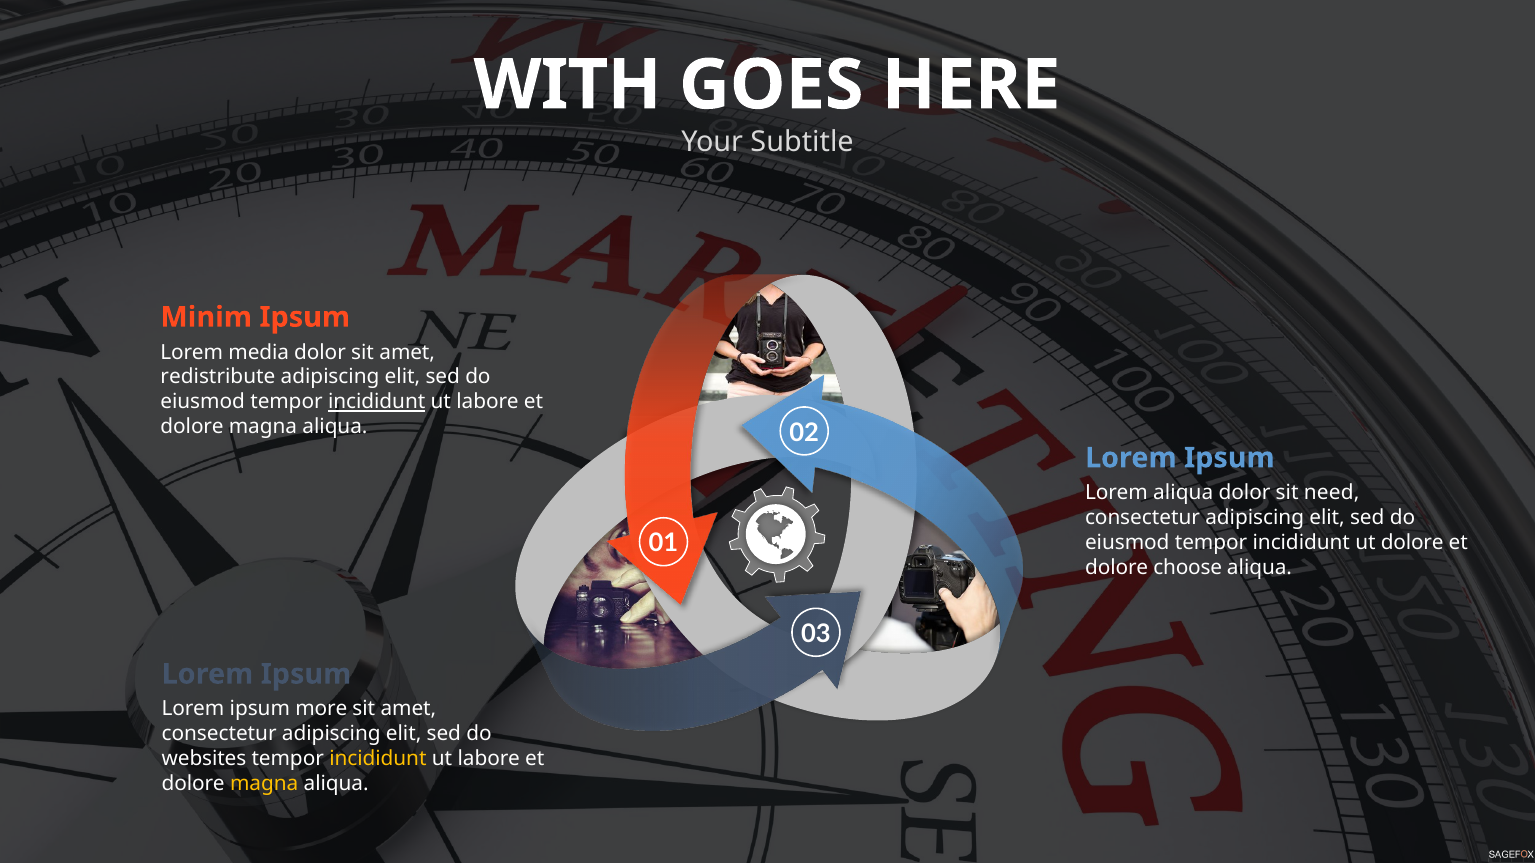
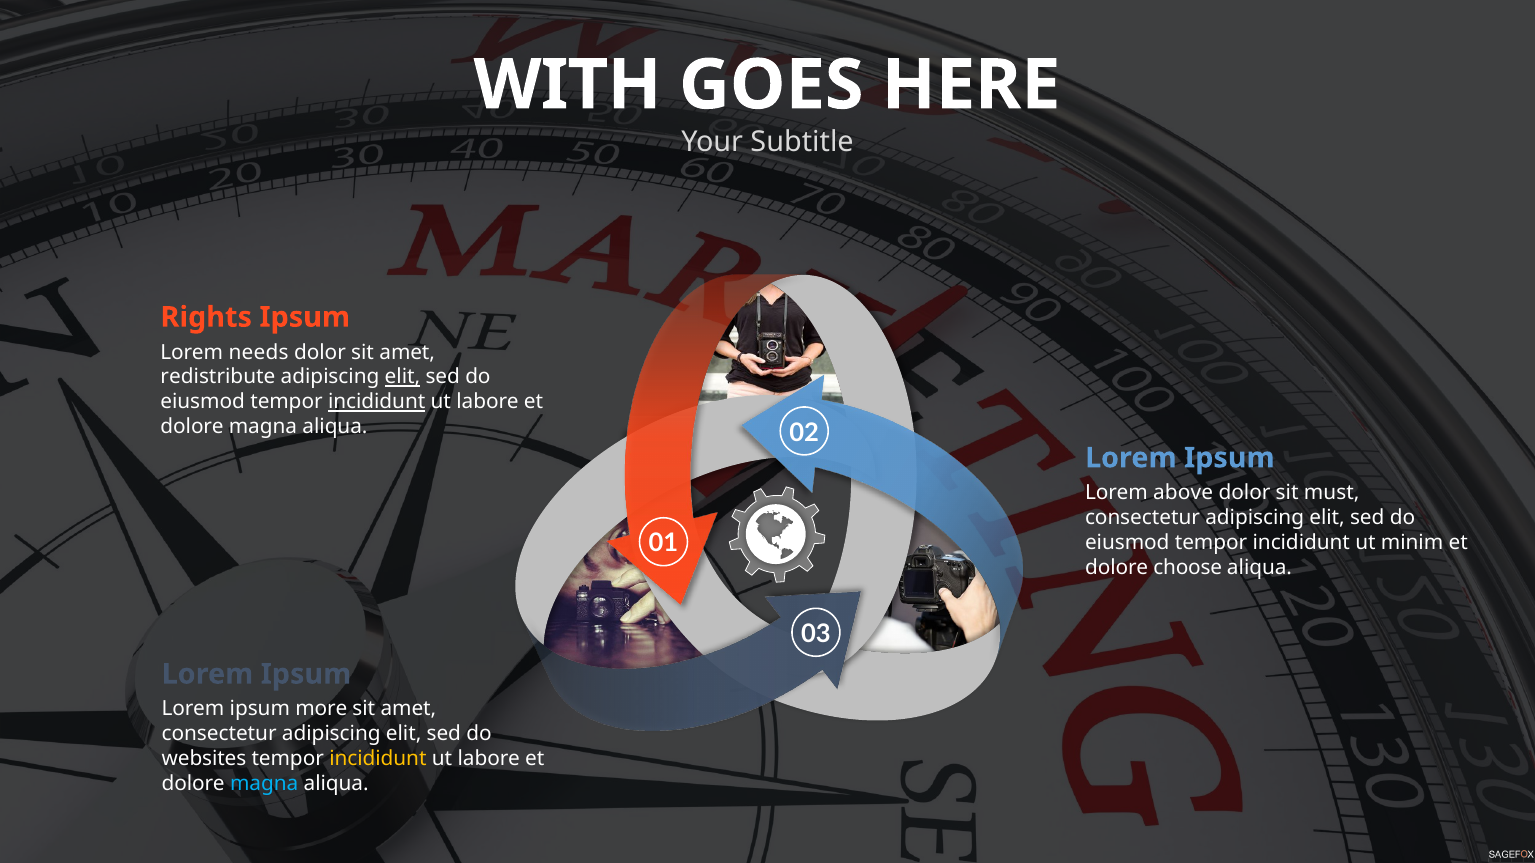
Minim: Minim -> Rights
media: media -> needs
elit at (402, 377) underline: none -> present
Lorem aliqua: aliqua -> above
need: need -> must
ut dolore: dolore -> minim
magna at (264, 784) colour: yellow -> light blue
